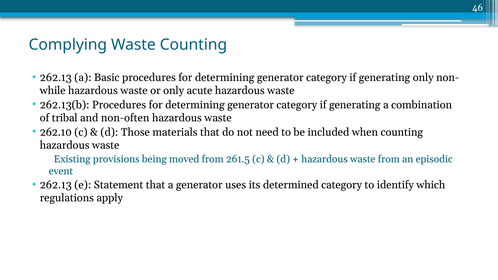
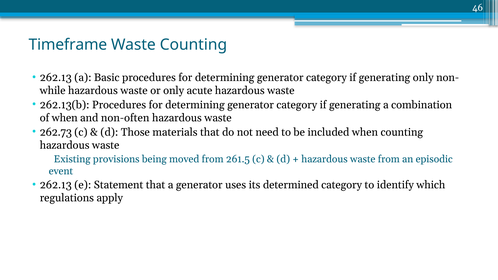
Complying: Complying -> Timeframe
of tribal: tribal -> when
262.10: 262.10 -> 262.73
